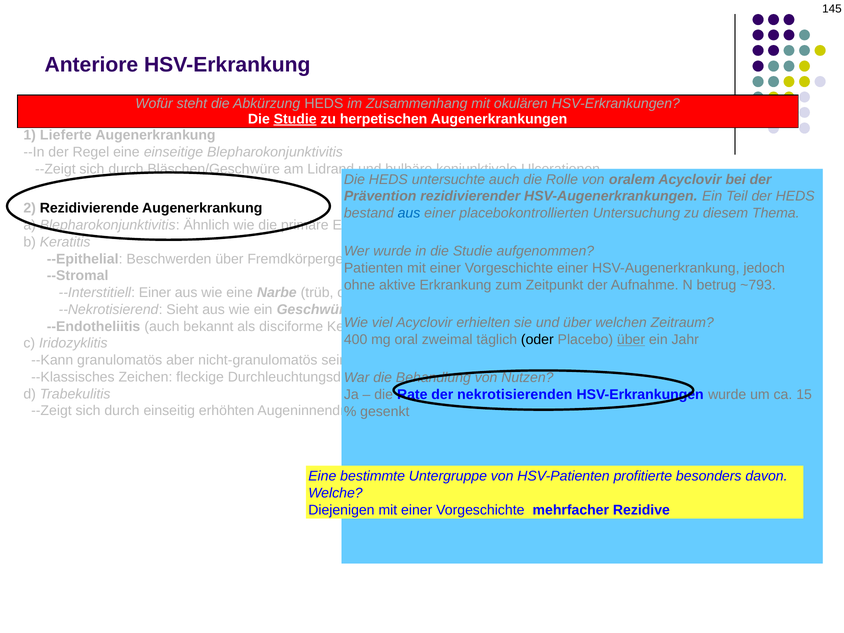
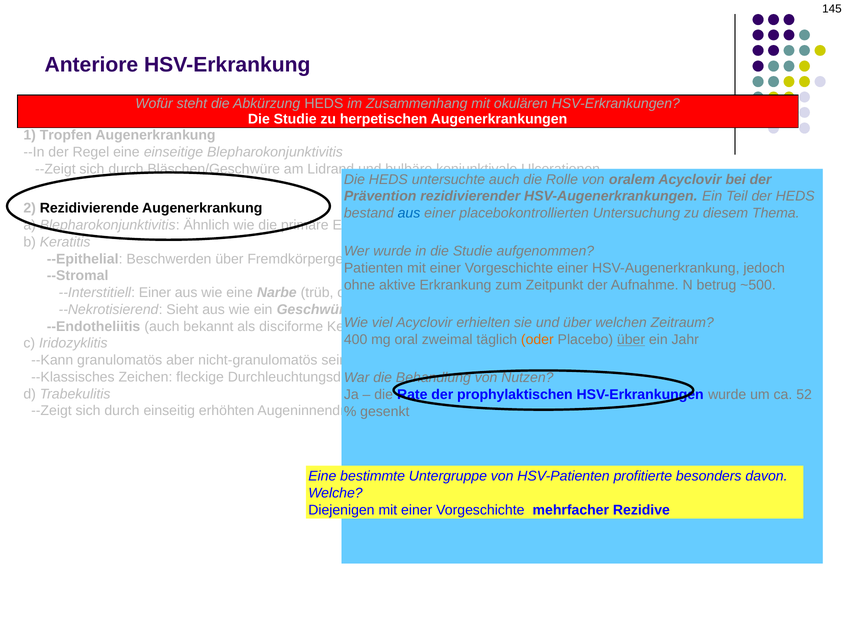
Studie at (295, 119) underline: present -> none
Lieferte: Lieferte -> Tropfen
~793: ~793 -> ~500
oder colour: black -> orange
nekrotisierenden: nekrotisierenden -> prophylaktischen
15: 15 -> 52
